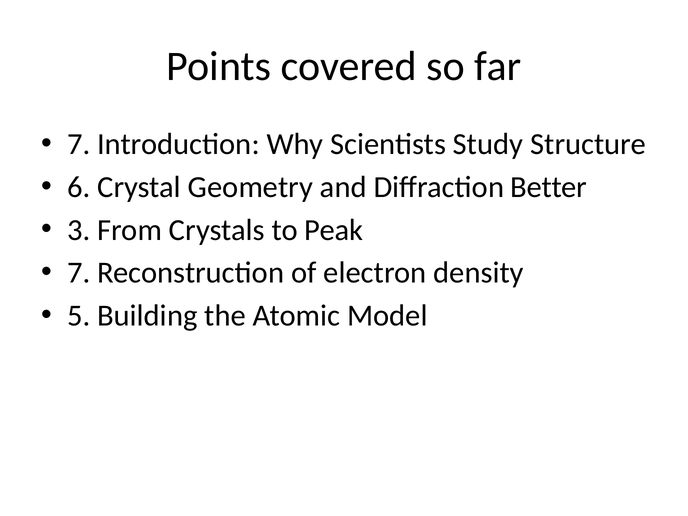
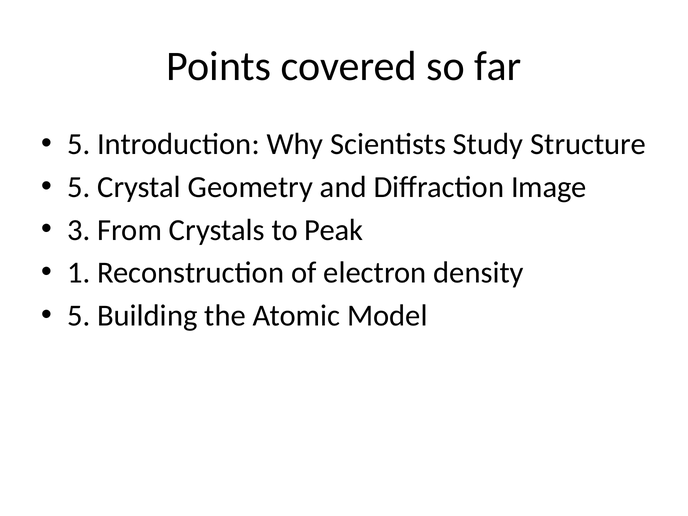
7 at (79, 144): 7 -> 5
6 at (79, 187): 6 -> 5
Better: Better -> Image
7 at (79, 273): 7 -> 1
